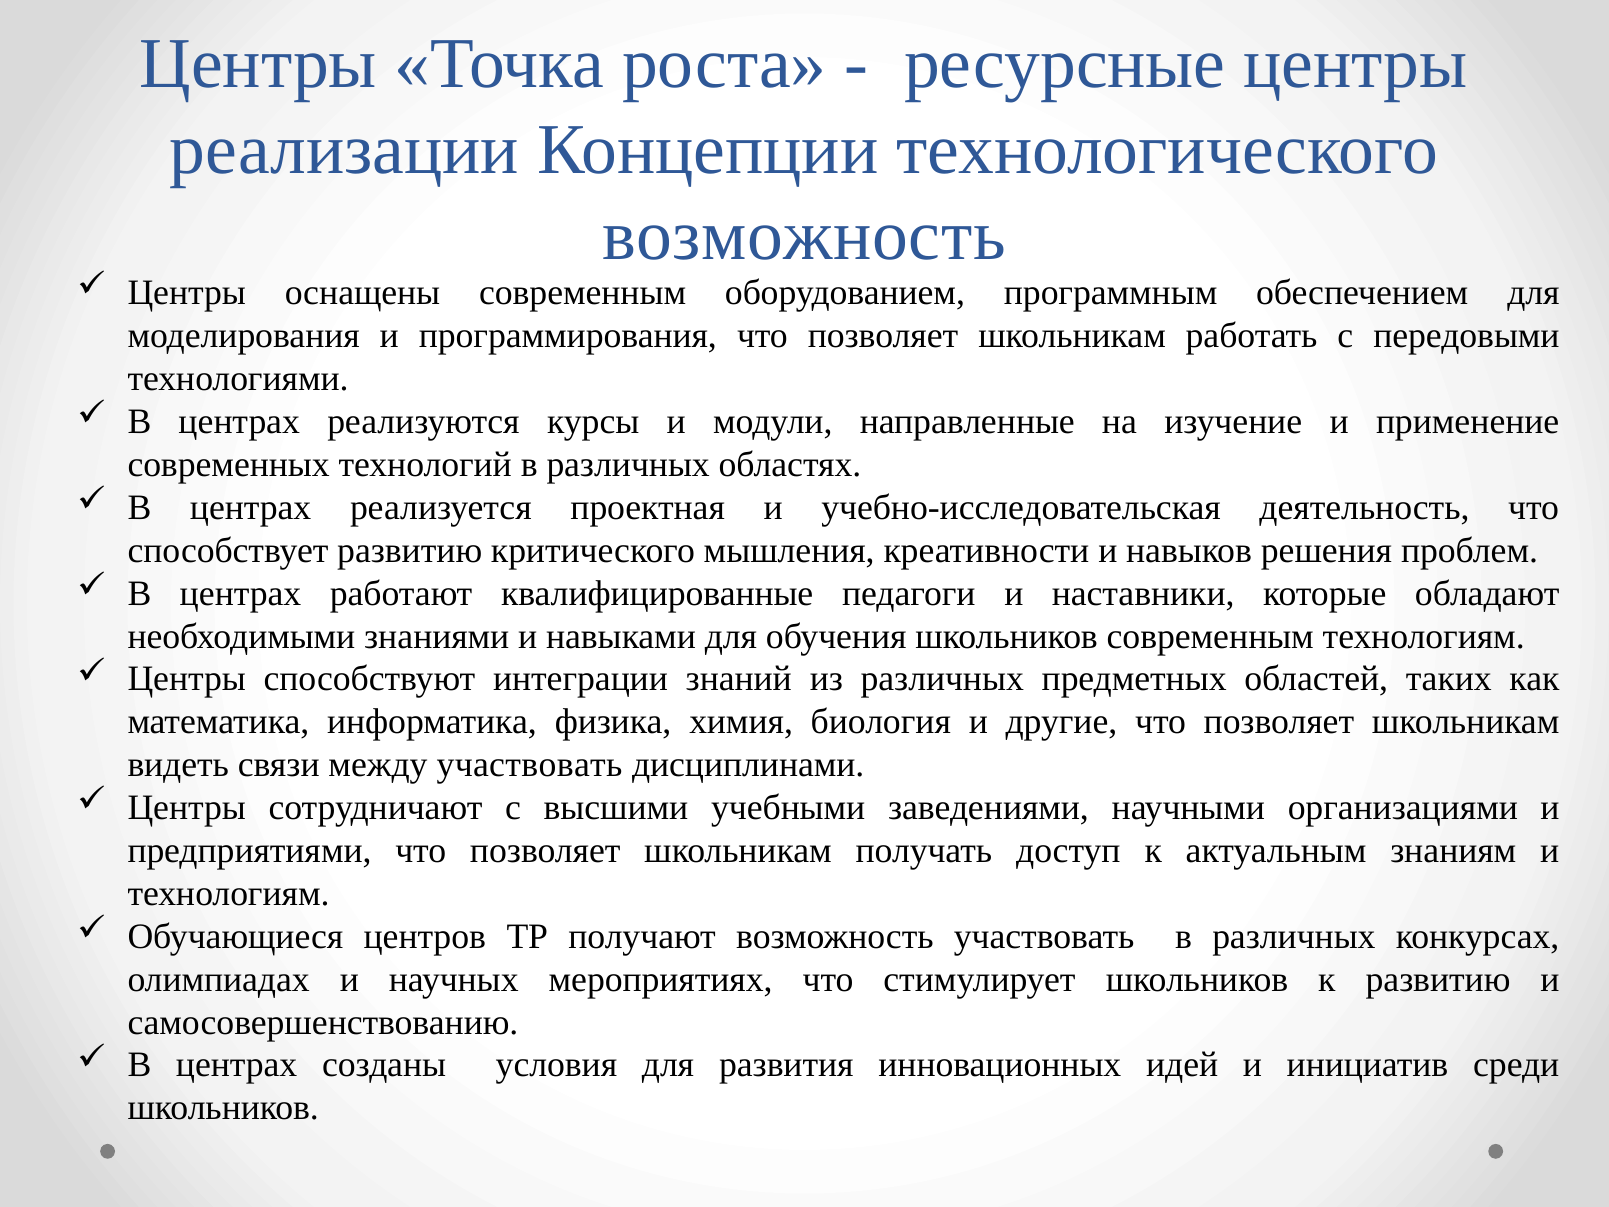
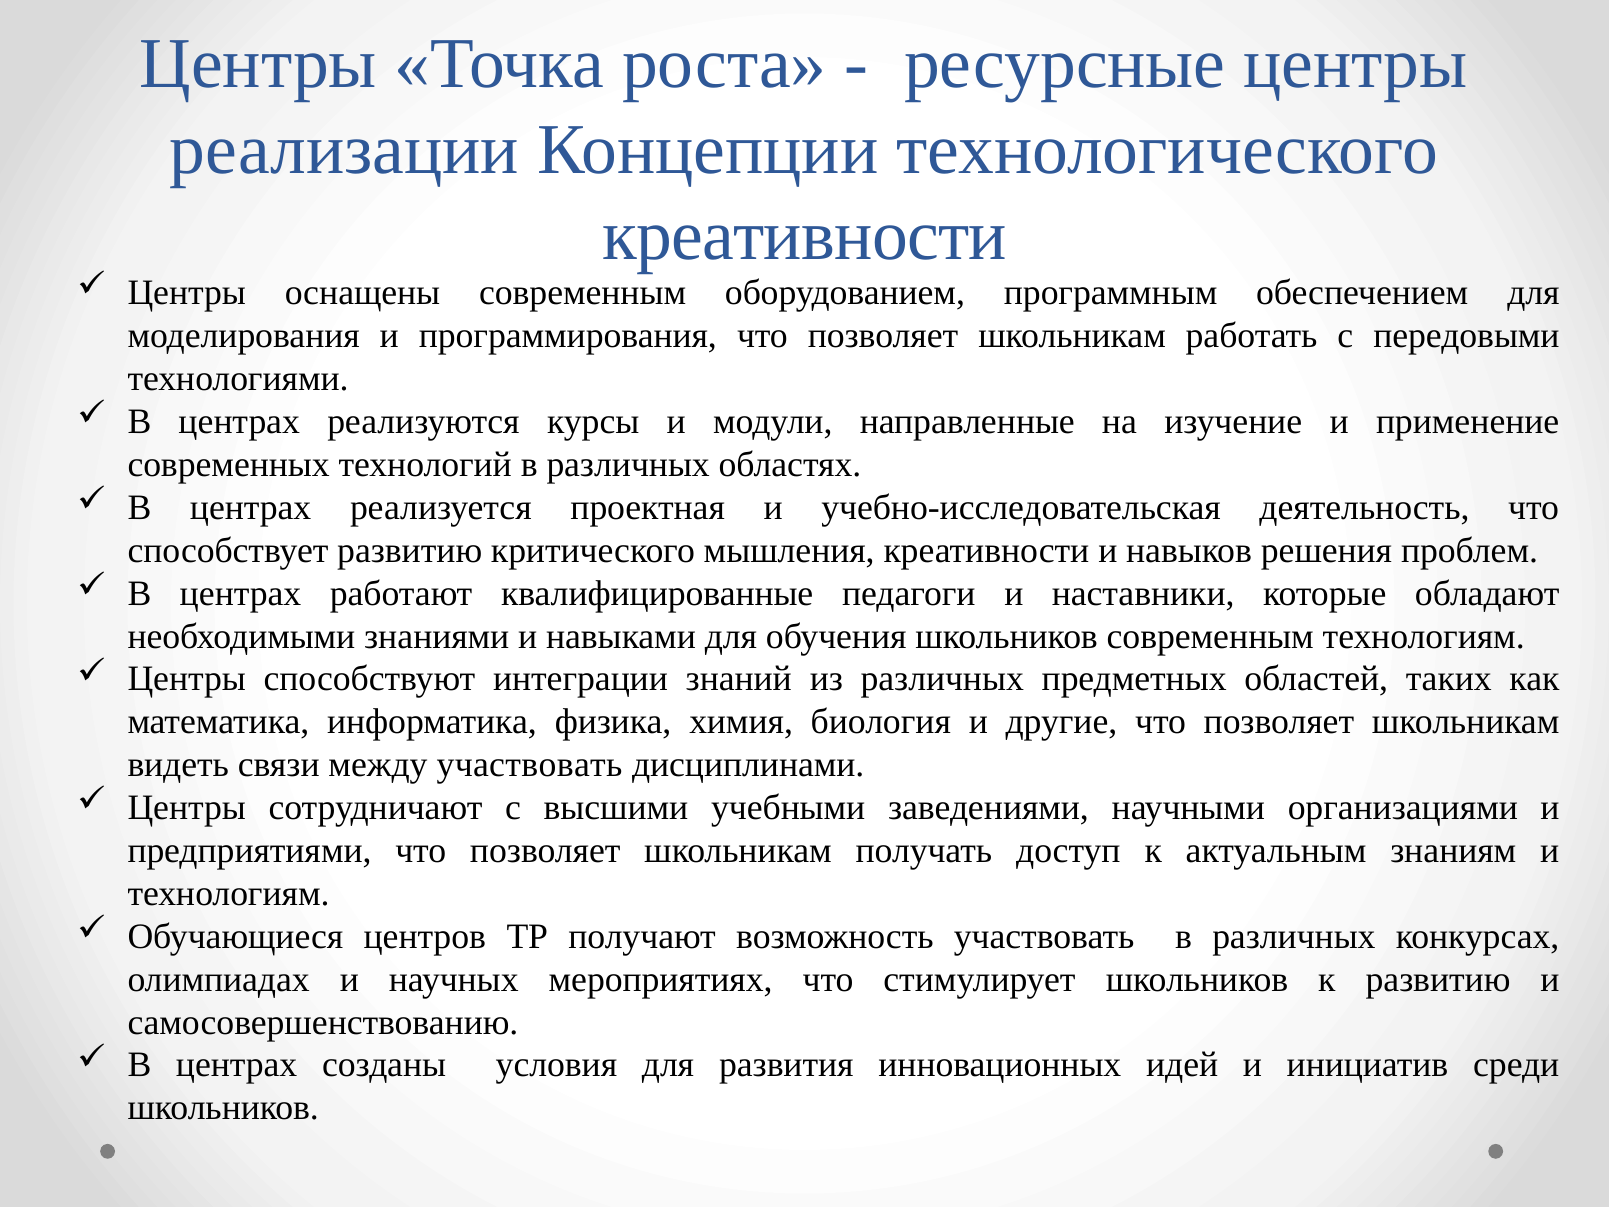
возможность at (804, 236): возможность -> креативности
